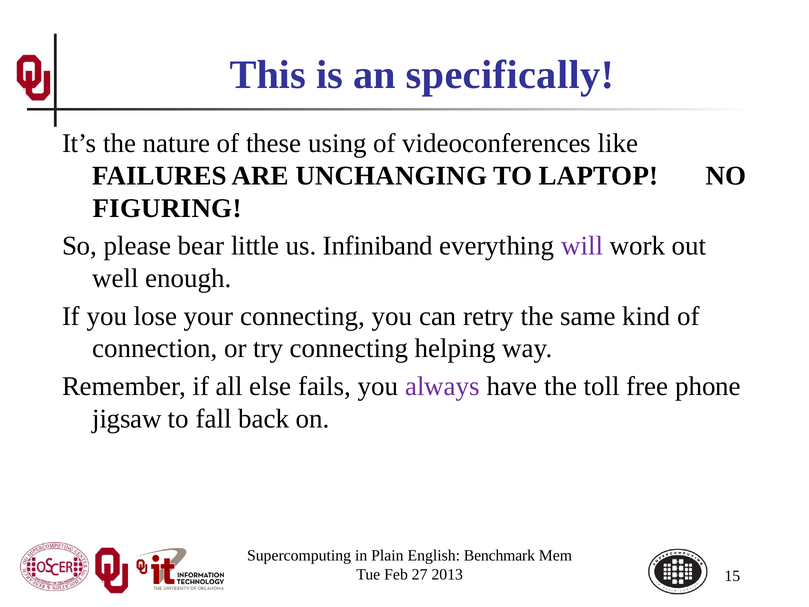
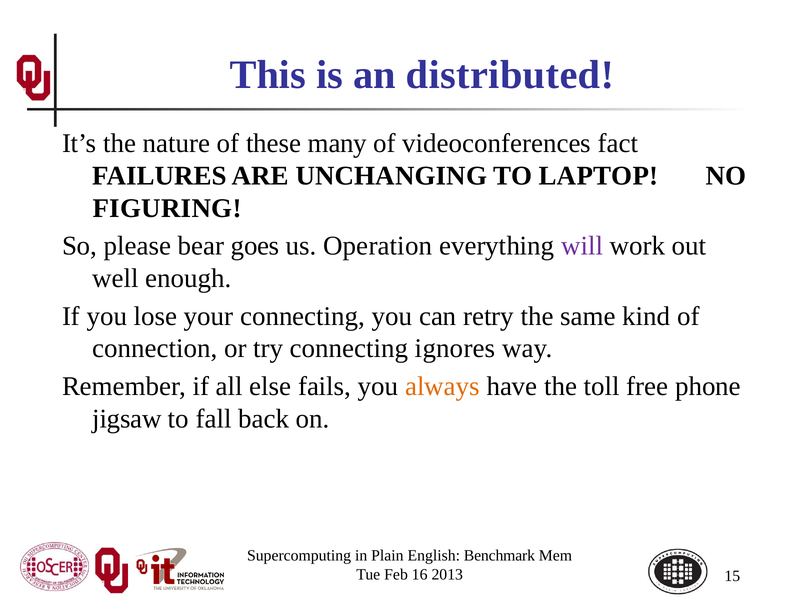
specifically: specifically -> distributed
using: using -> many
like: like -> fact
little: little -> goes
Infiniband: Infiniband -> Operation
helping: helping -> ignores
always colour: purple -> orange
27: 27 -> 16
